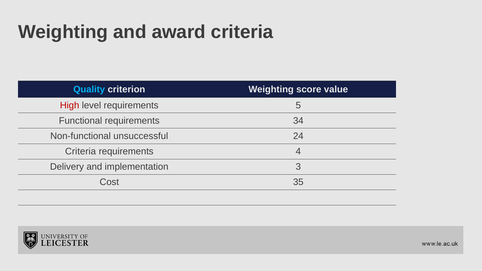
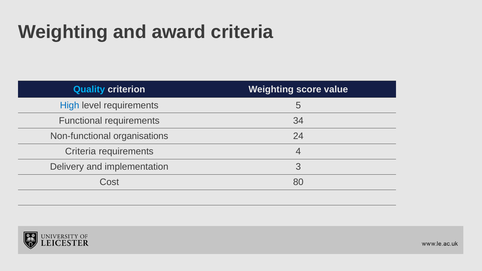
High colour: red -> blue
unsuccessful: unsuccessful -> organisations
35: 35 -> 80
